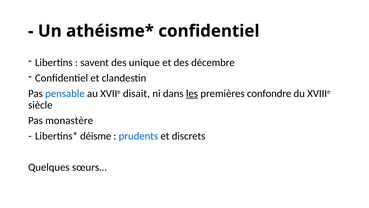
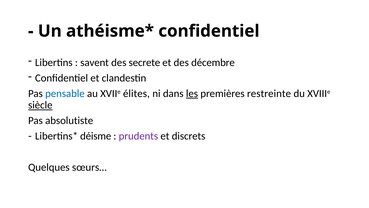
unique: unique -> secrete
disait: disait -> élites
confondre: confondre -> restreinte
siècle underline: none -> present
monastère: monastère -> absolutiste
prudents colour: blue -> purple
